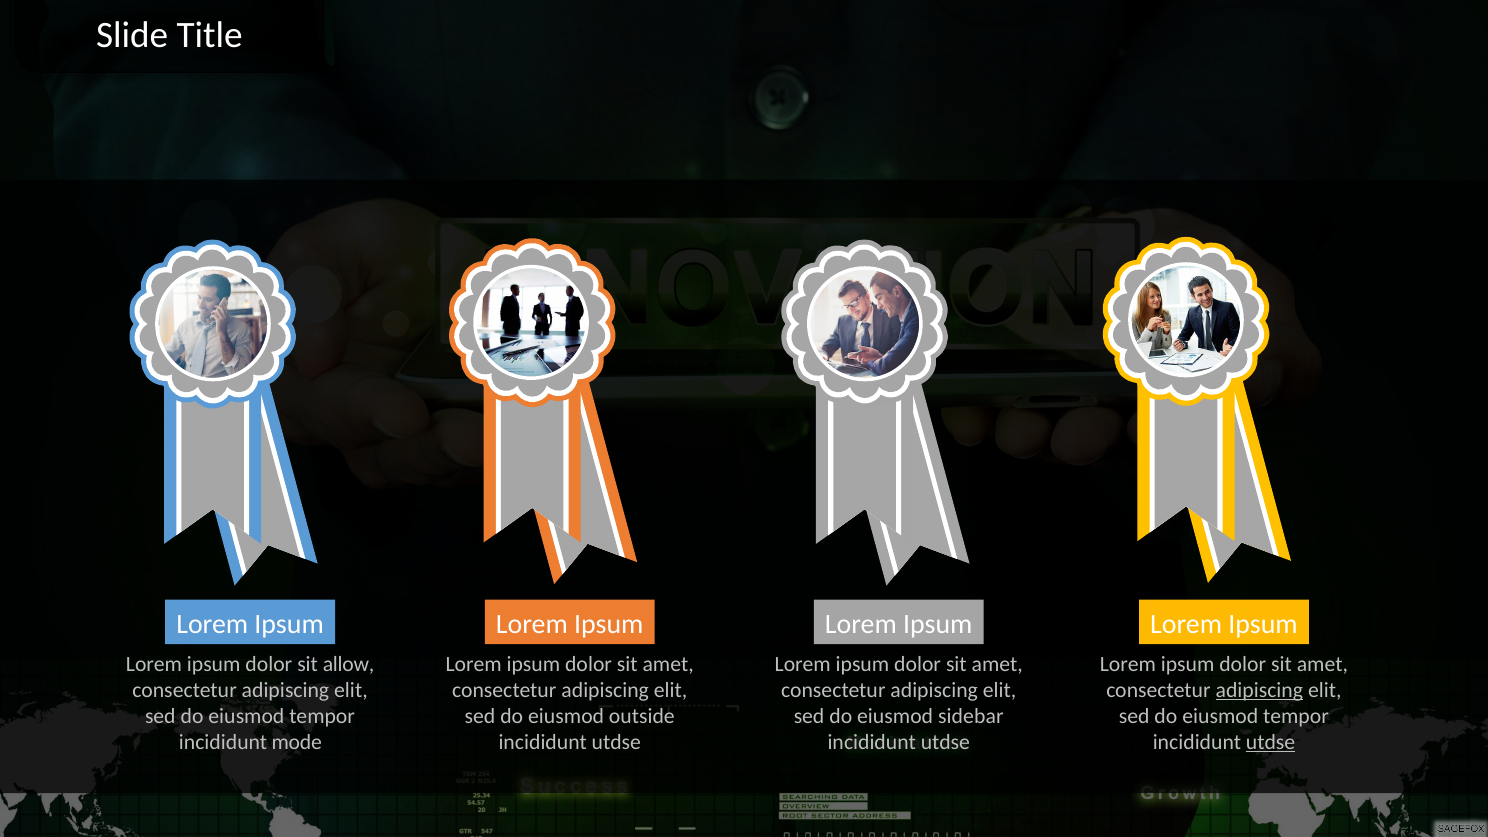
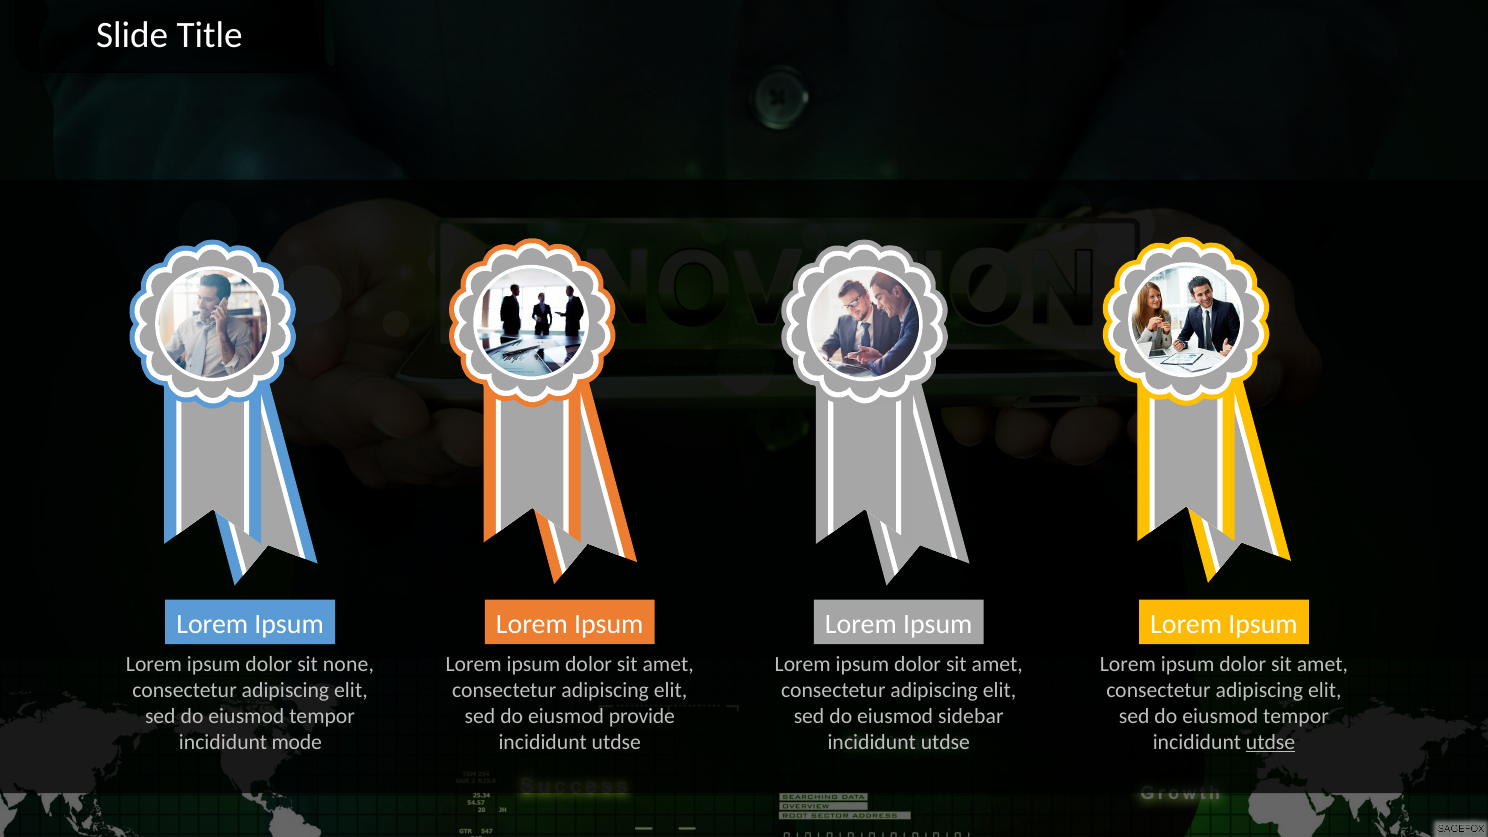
allow: allow -> none
adipiscing at (1259, 690) underline: present -> none
outside: outside -> provide
